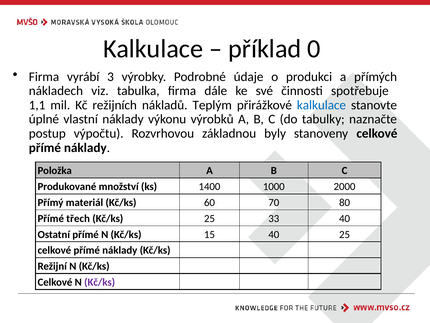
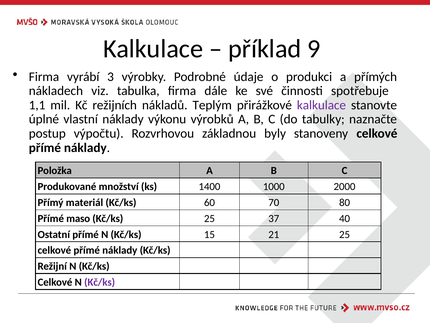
0: 0 -> 9
kalkulace at (321, 105) colour: blue -> purple
třech: třech -> maso
33: 33 -> 37
15 40: 40 -> 21
